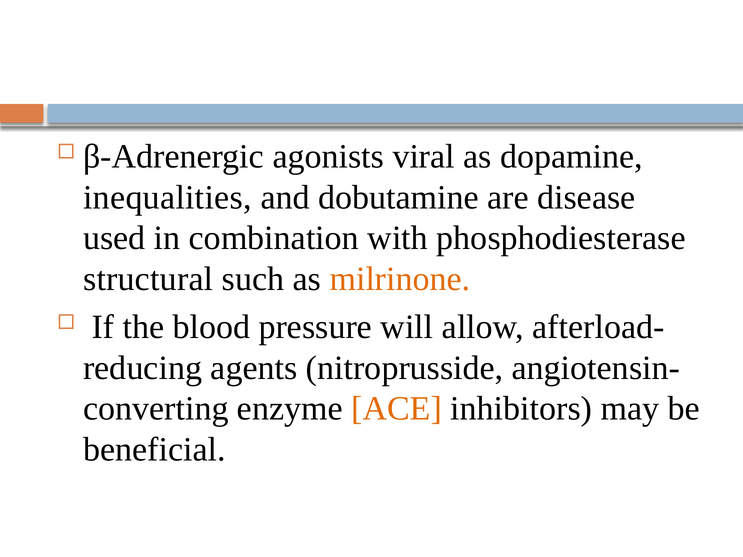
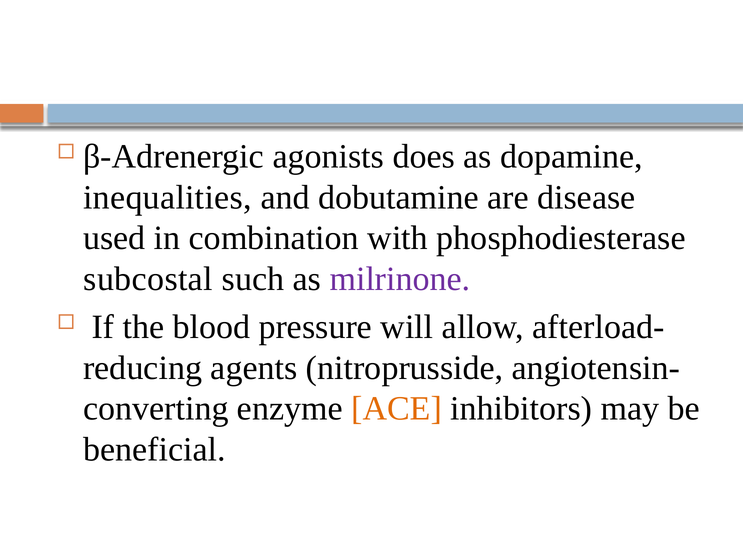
viral: viral -> does
structural: structural -> subcostal
milrinone colour: orange -> purple
